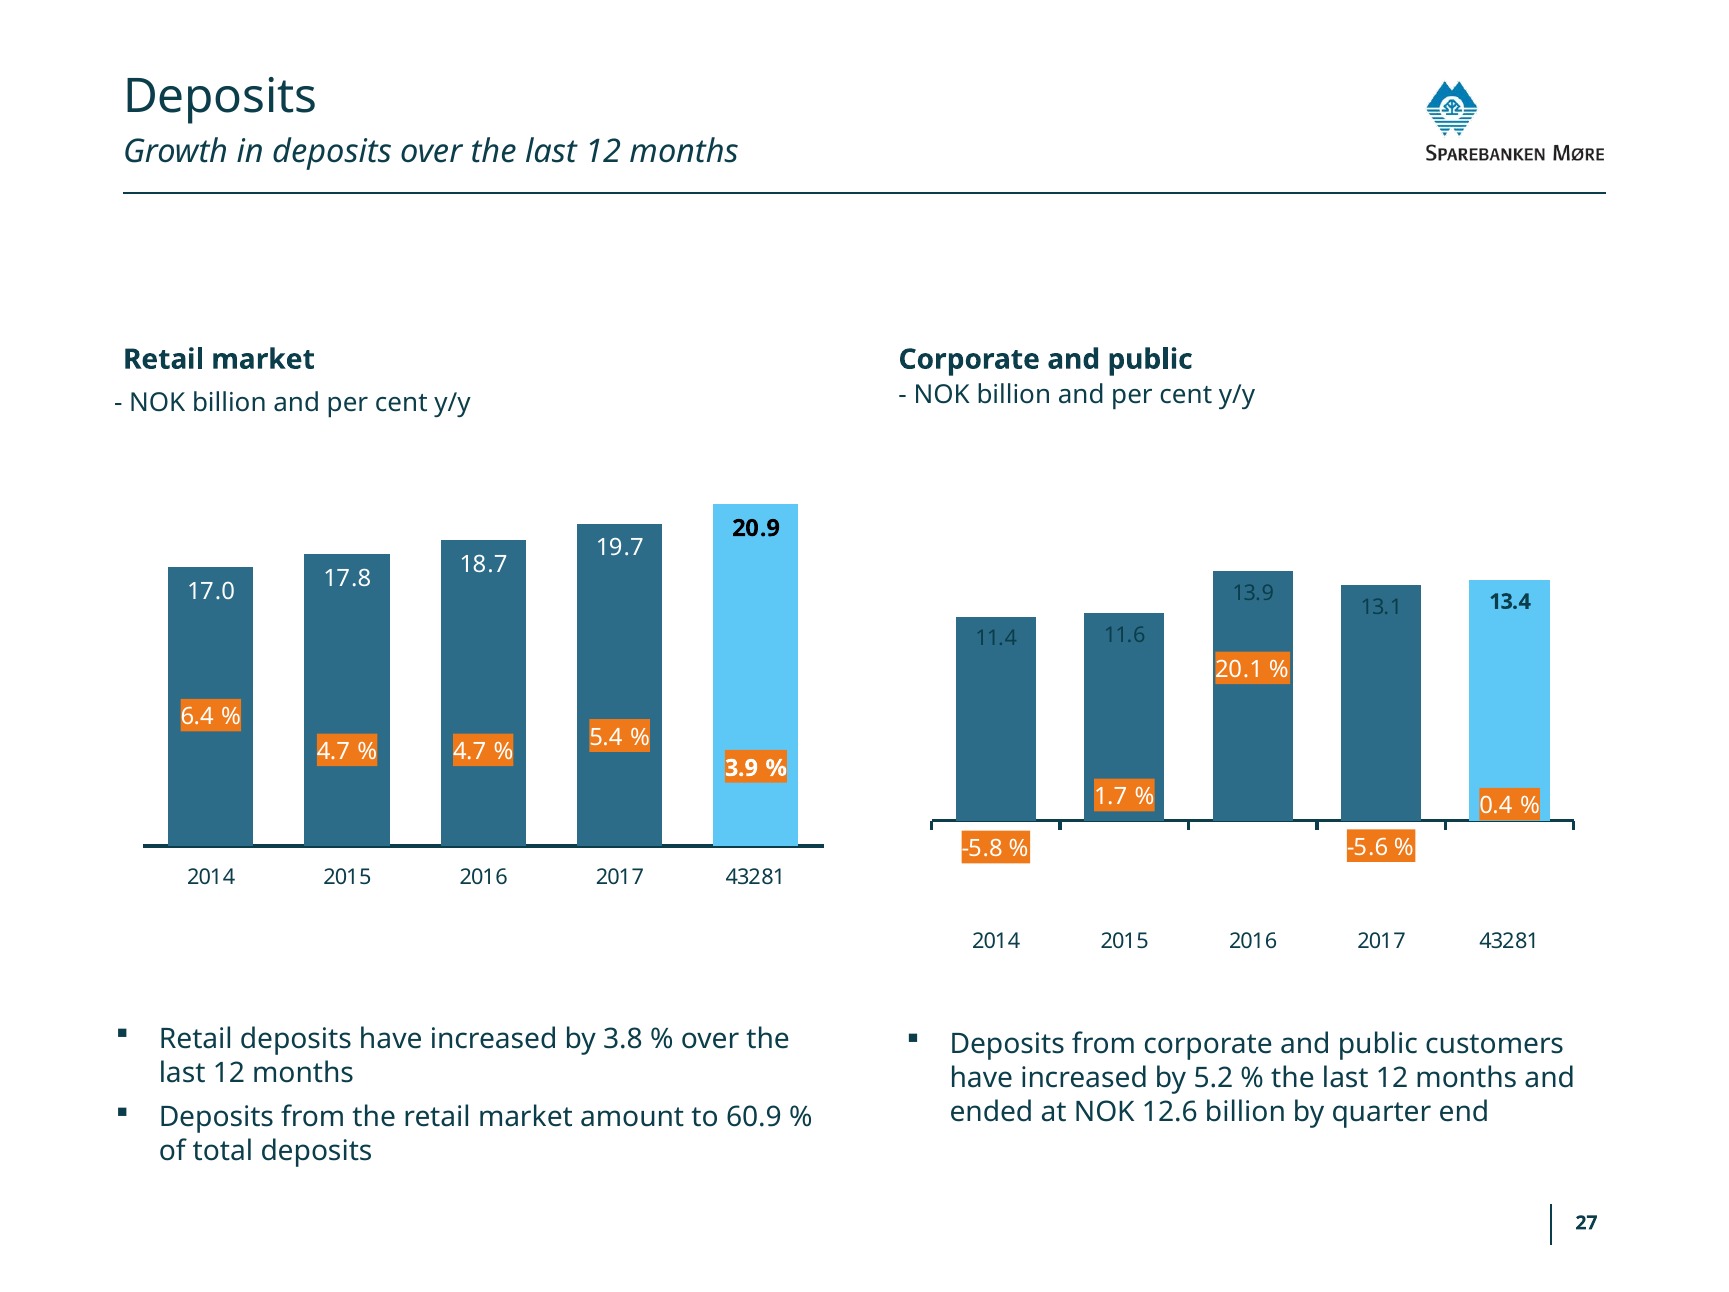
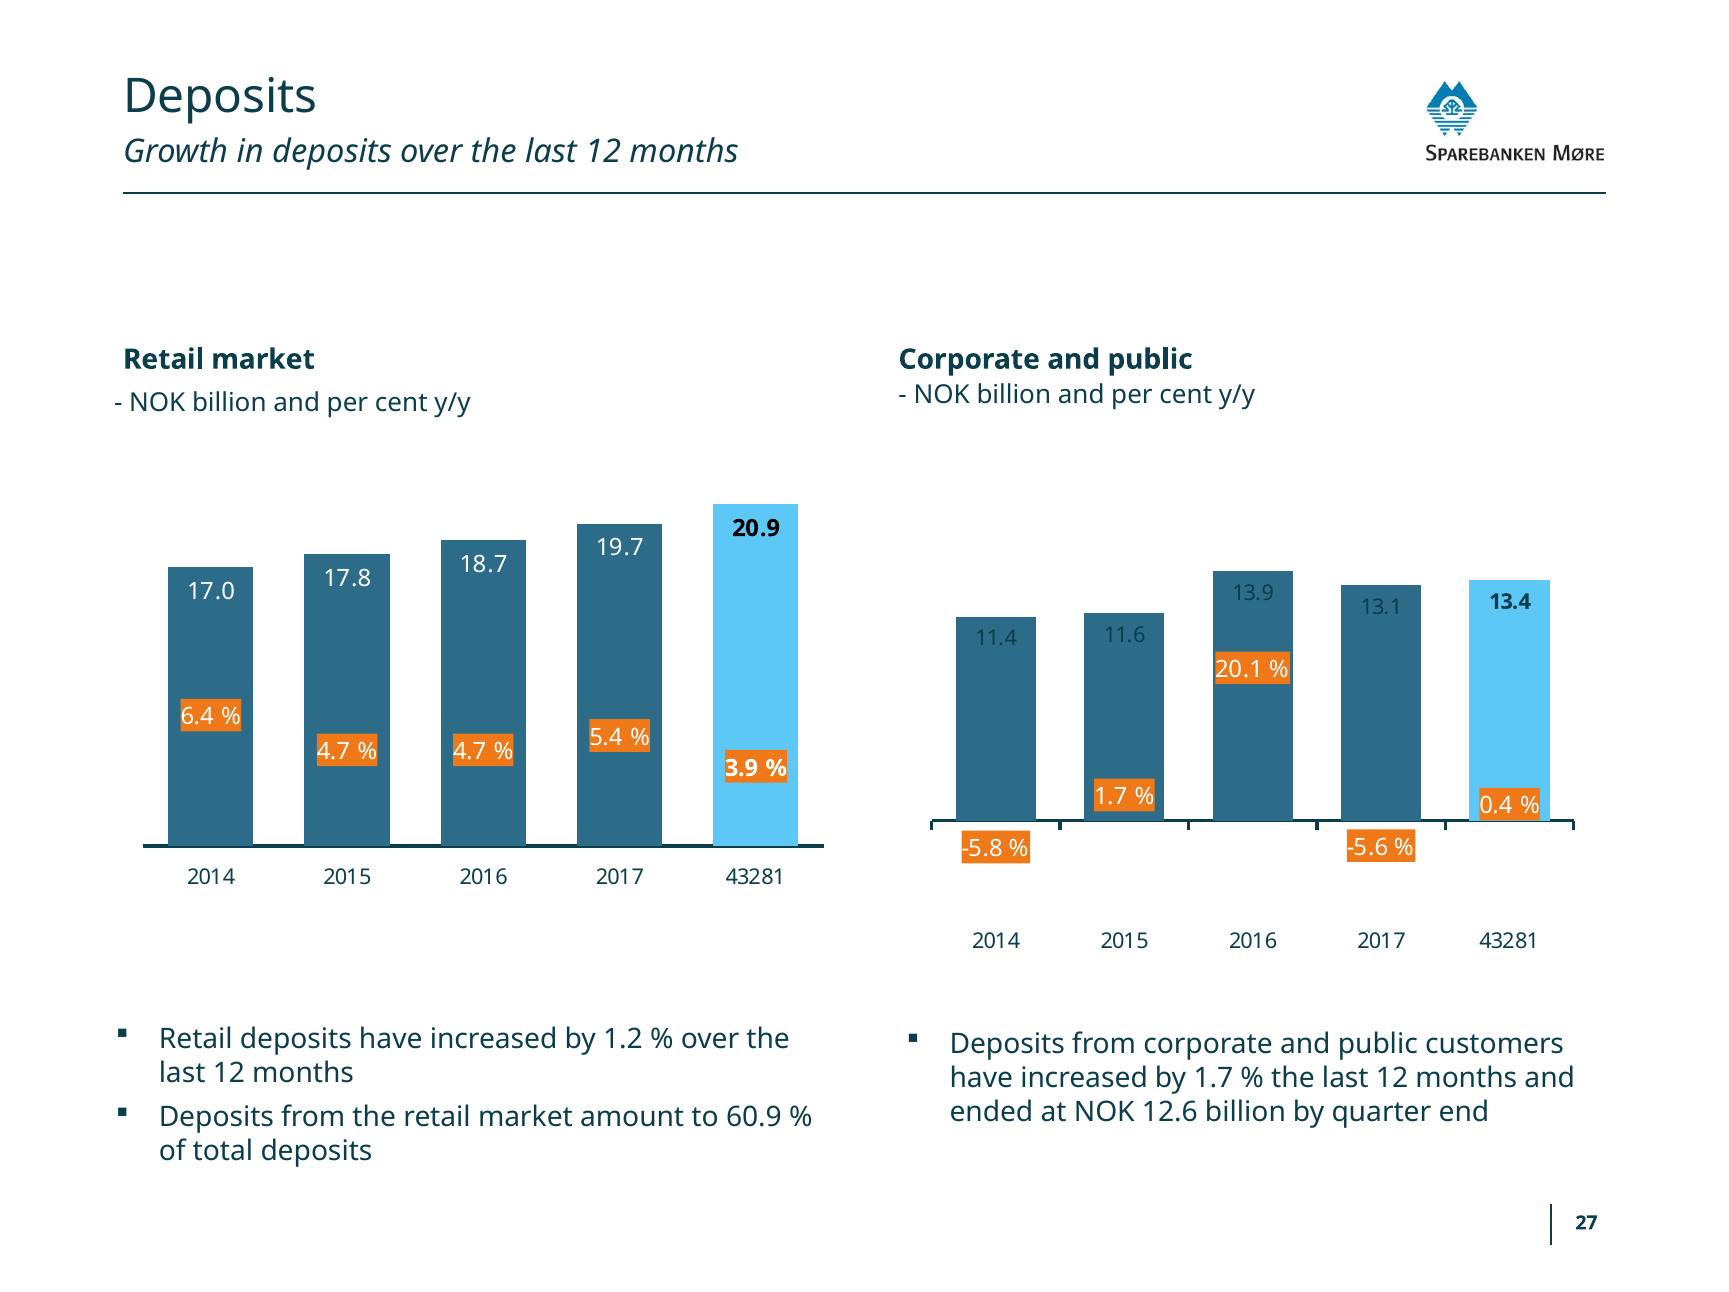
3.8: 3.8 -> 1.2
by 5.2: 5.2 -> 1.7
